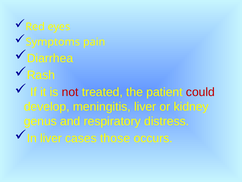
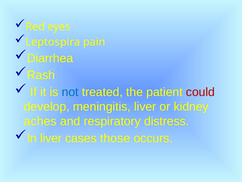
Symptoms: Symptoms -> Leptospira
not colour: red -> blue
genus: genus -> aches
